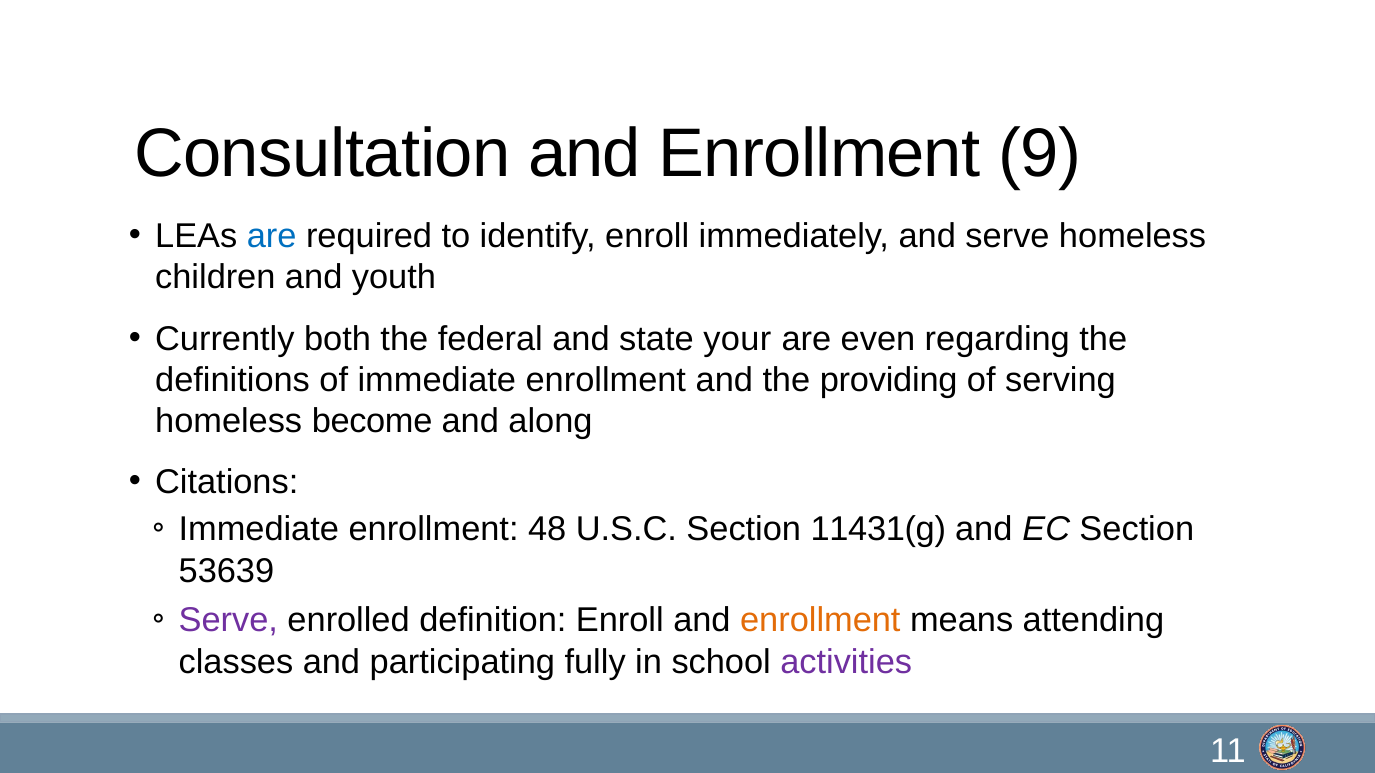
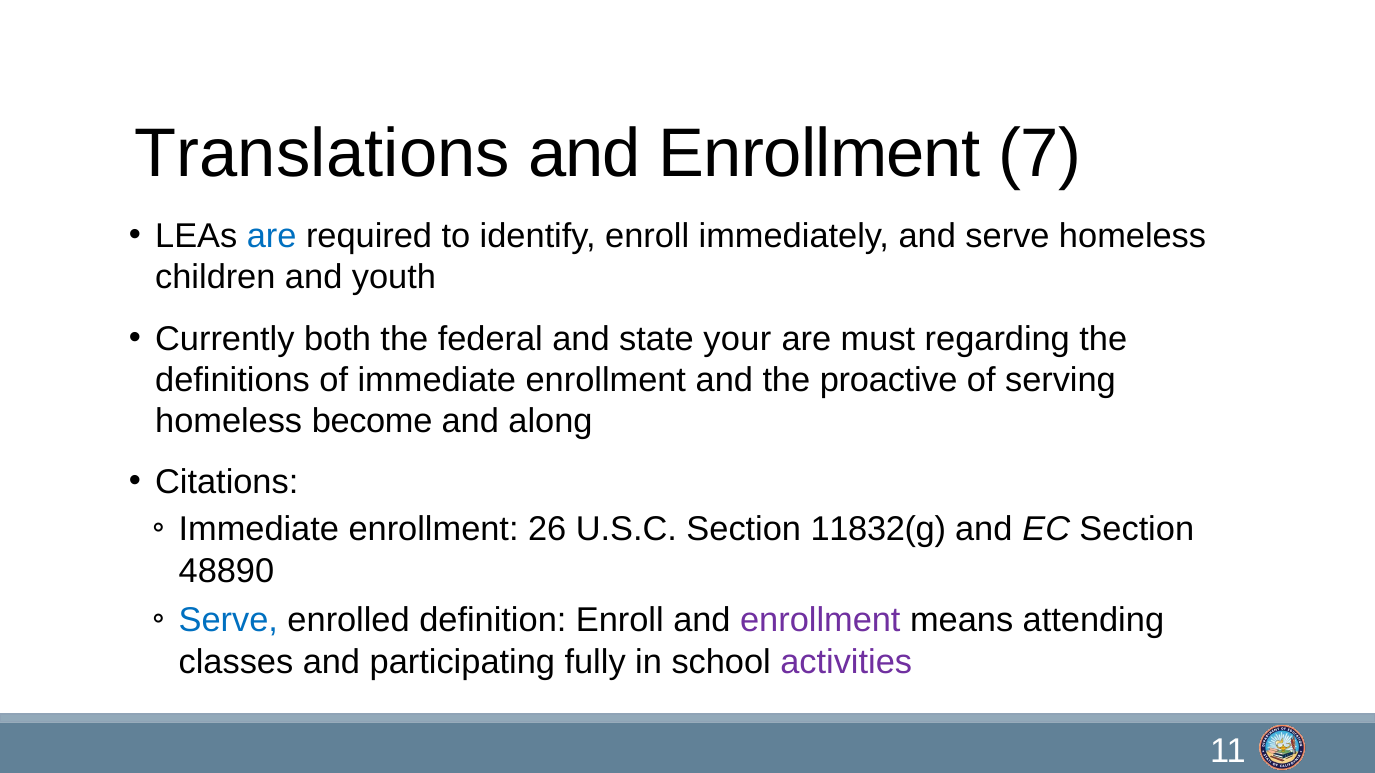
Consultation: Consultation -> Translations
9: 9 -> 7
even: even -> must
providing: providing -> proactive
48: 48 -> 26
11431(g: 11431(g -> 11832(g
53639: 53639 -> 48890
Serve at (228, 621) colour: purple -> blue
enrollment at (820, 621) colour: orange -> purple
